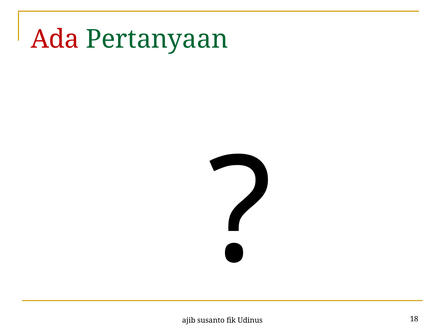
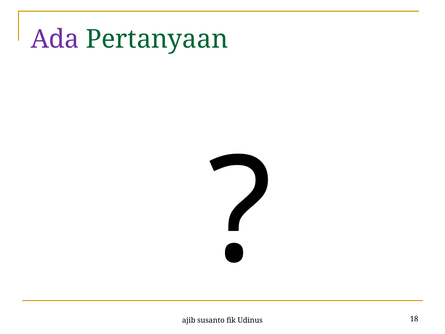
Ada colour: red -> purple
